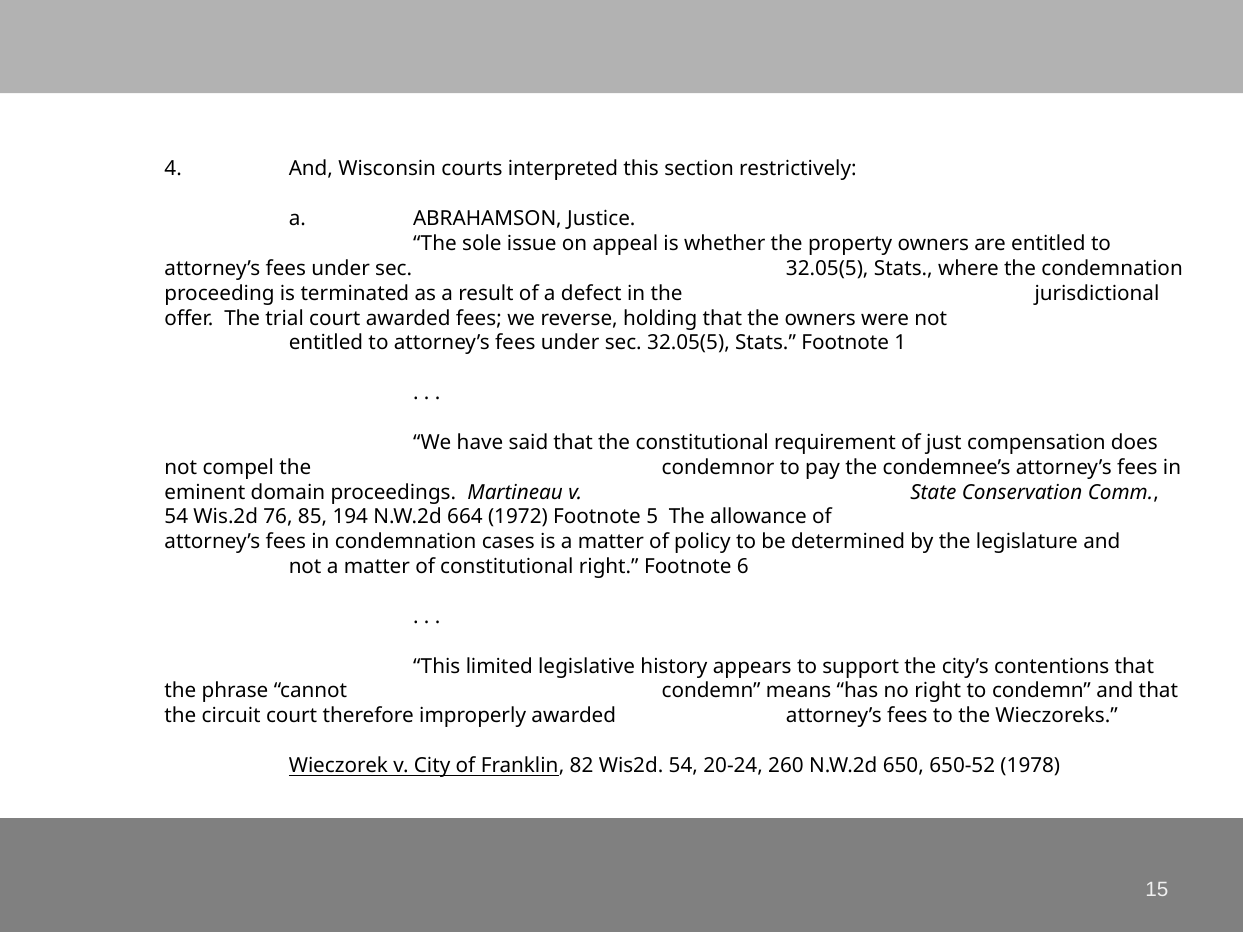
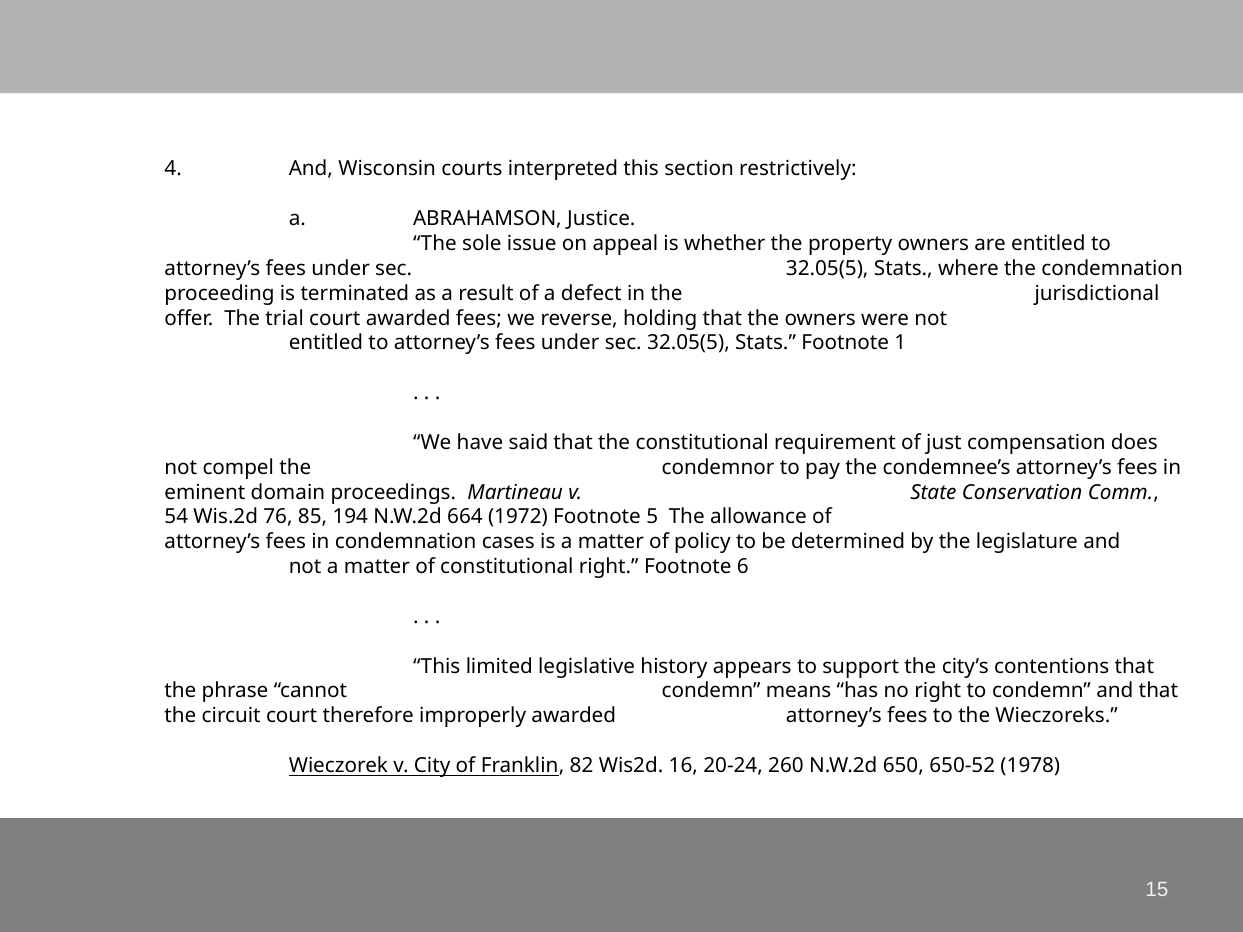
Wis2d 54: 54 -> 16
